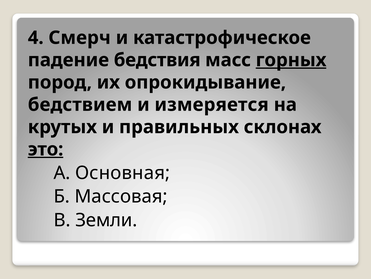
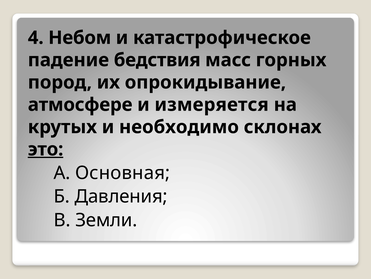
Смерч: Смерч -> Небом
горных underline: present -> none
бедствием: бедствием -> атмосфере
правильных: правильных -> необходимо
Массовая: Массовая -> Давления
